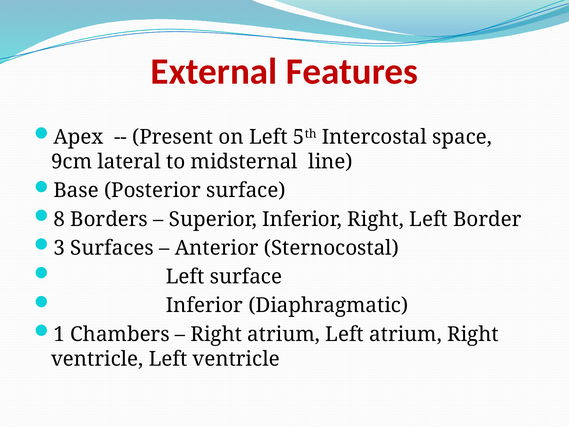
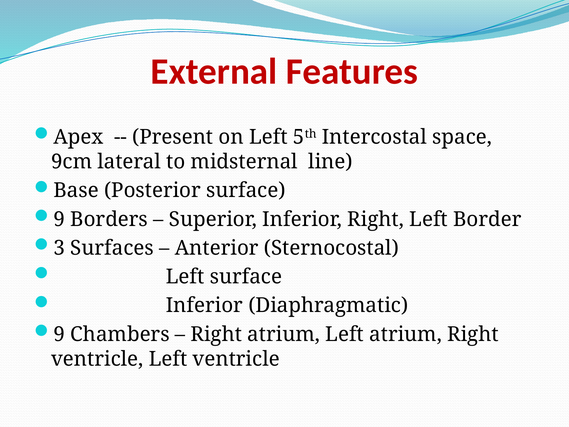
8 at (59, 219): 8 -> 9
1 at (59, 334): 1 -> 9
